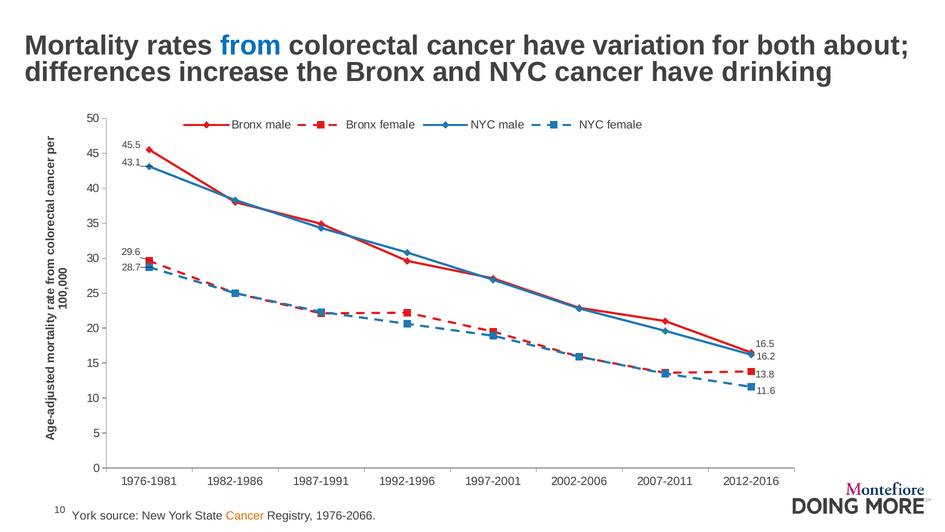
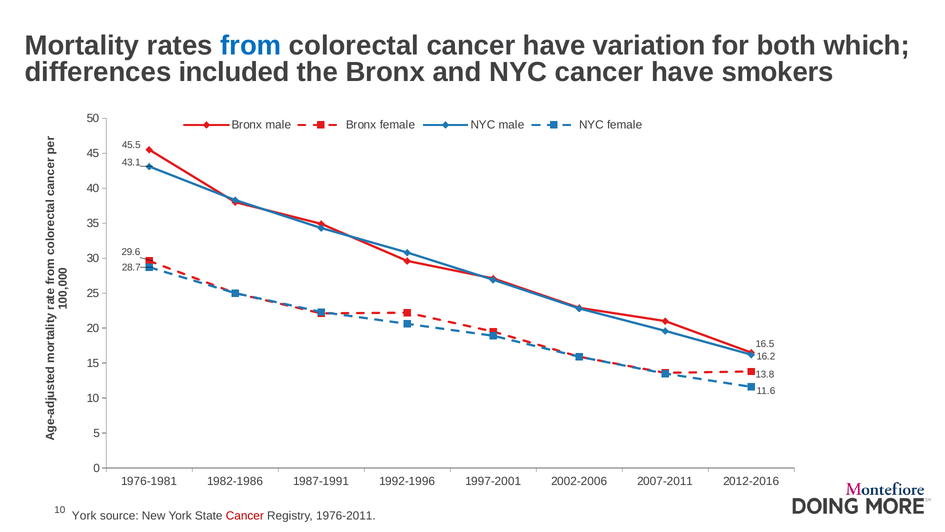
about: about -> which
increase: increase -> included
drinking: drinking -> smokers
Cancer at (245, 516) colour: orange -> red
1976-2066: 1976-2066 -> 1976-2011
